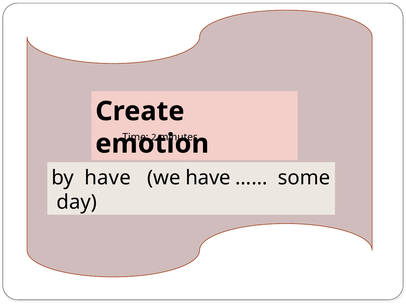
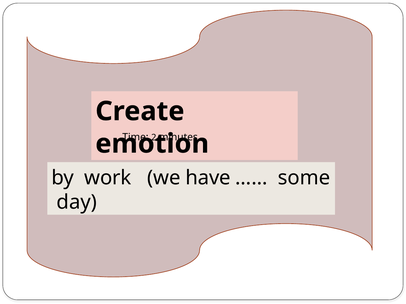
by have: have -> work
